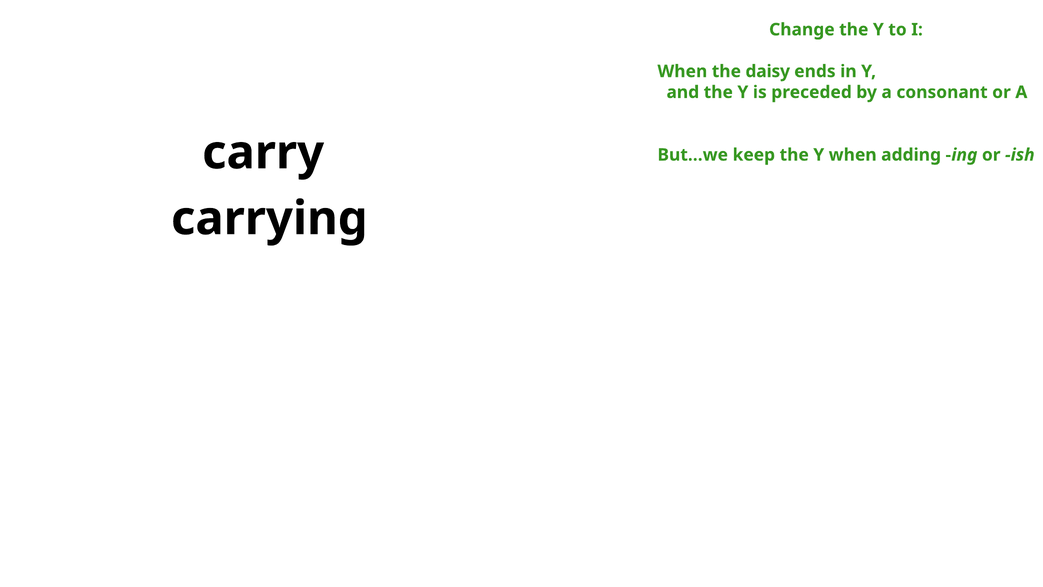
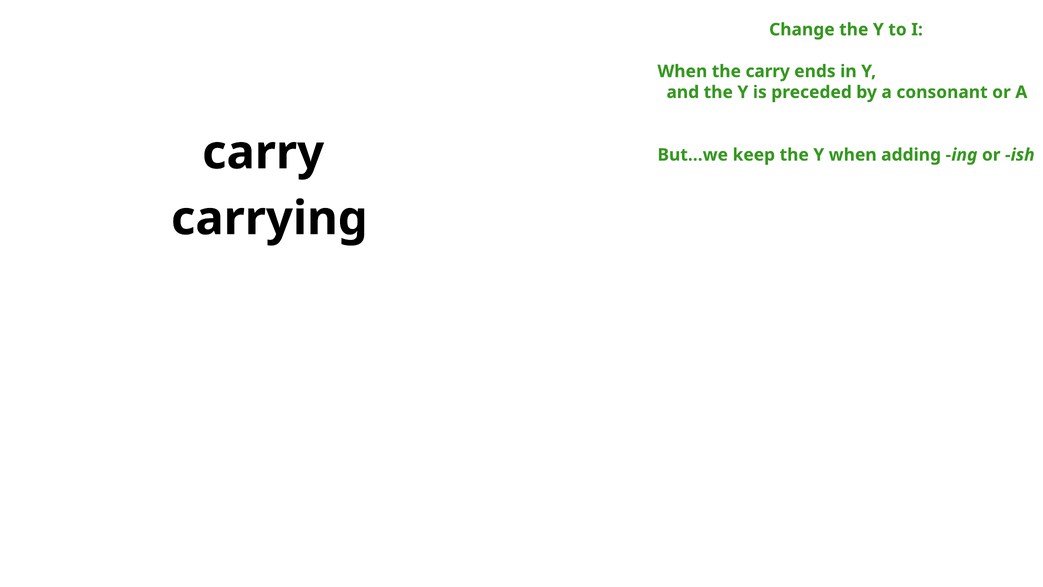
the daisy: daisy -> carry
